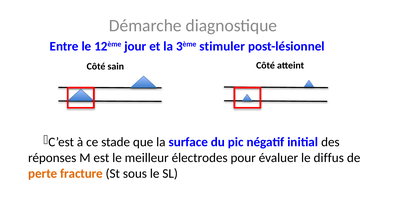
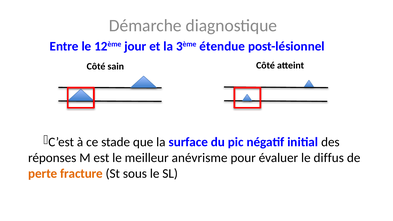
stimuler: stimuler -> étendue
électrodes: électrodes -> anévrisme
